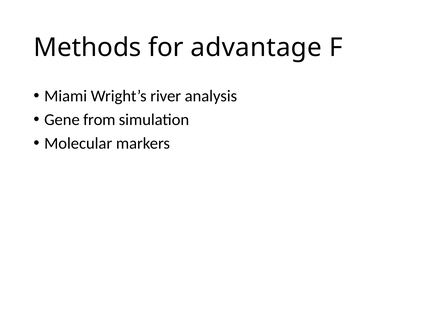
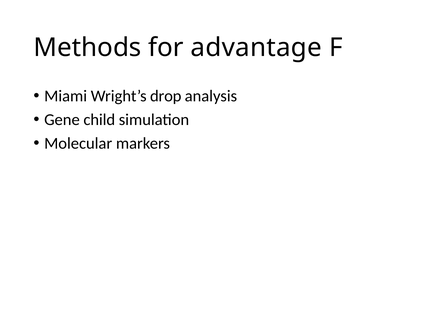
river: river -> drop
from: from -> child
